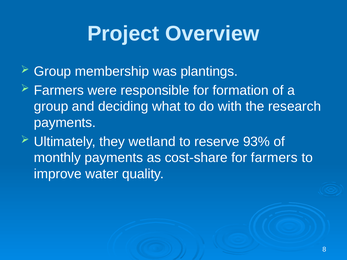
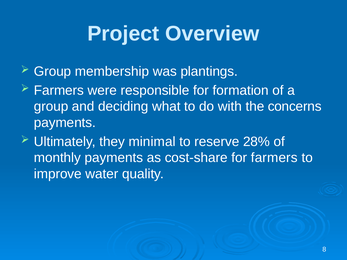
research: research -> concerns
wetland: wetland -> minimal
93%: 93% -> 28%
